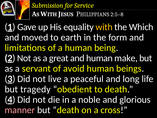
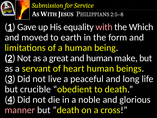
with colour: yellow -> pink
avoid: avoid -> heart
tragedy: tragedy -> crucible
